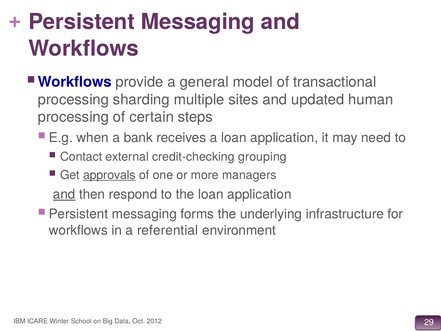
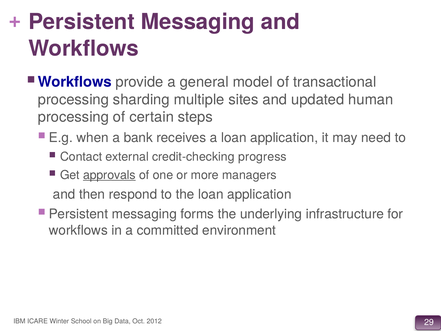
grouping: grouping -> progress
and at (64, 194) underline: present -> none
referential: referential -> committed
